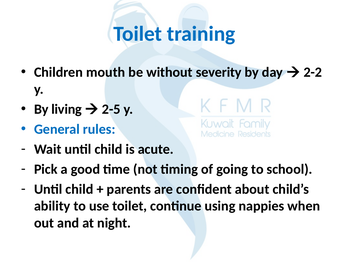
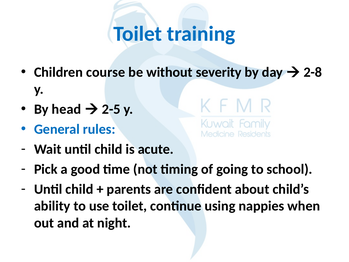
mouth: mouth -> course
2-2: 2-2 -> 2-8
living: living -> head
